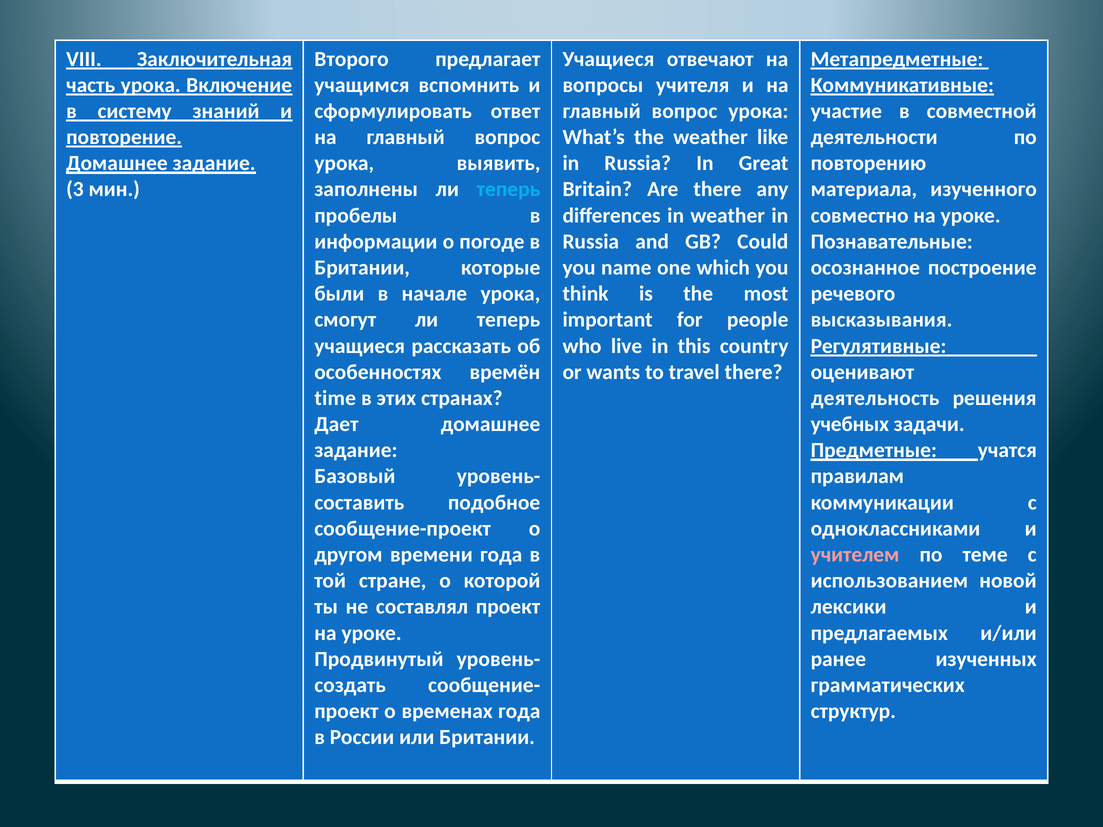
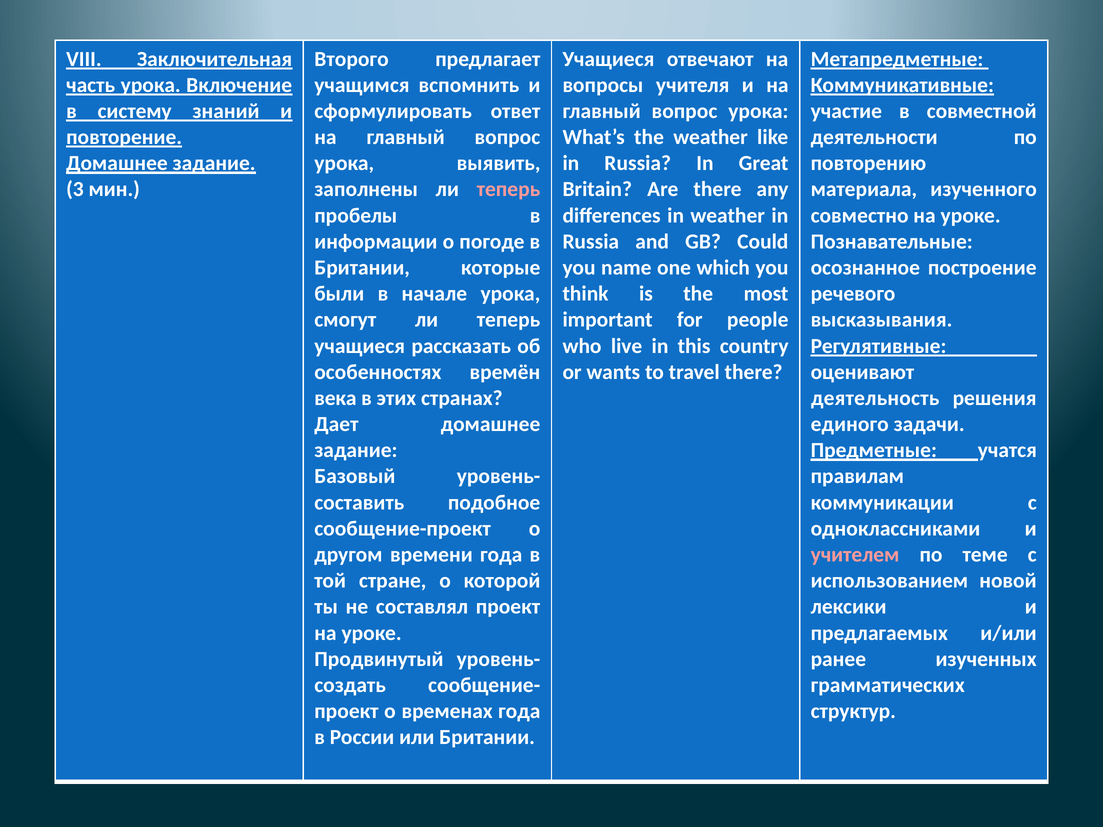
теперь at (508, 189) colour: light blue -> pink
time: time -> века
учебных: учебных -> единого
